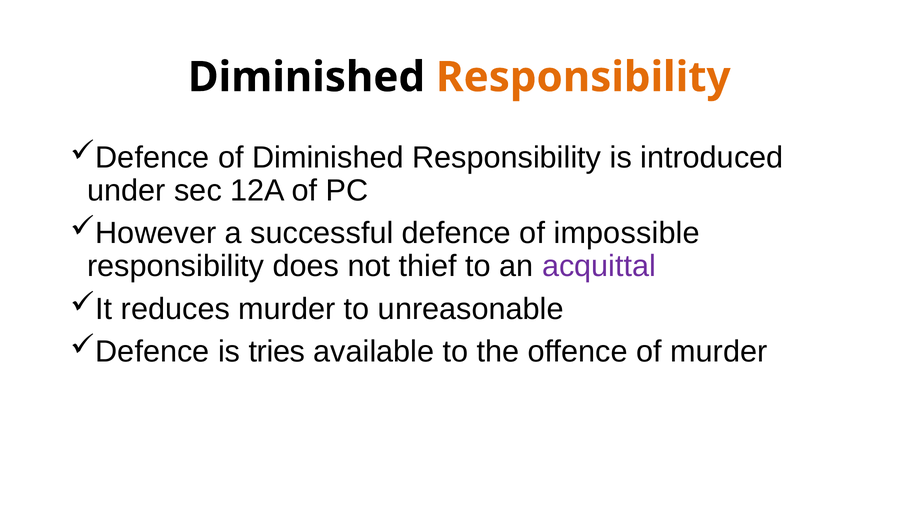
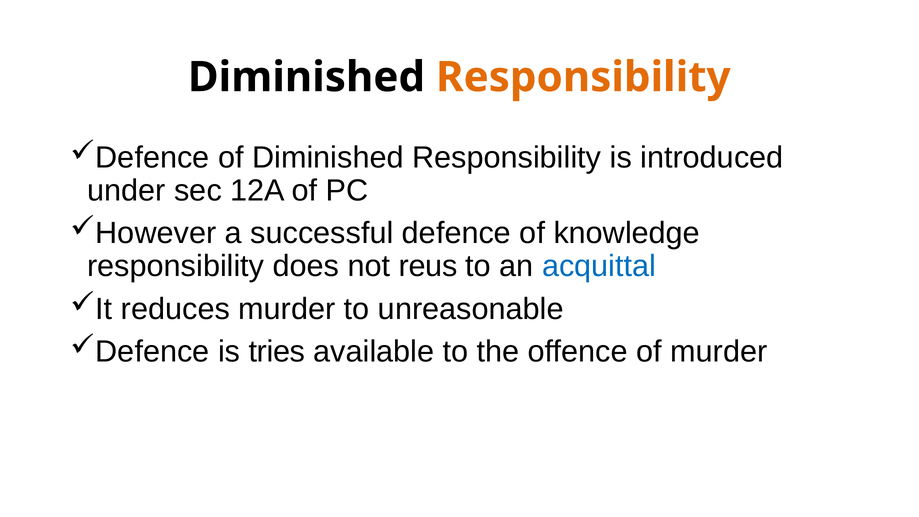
impossible: impossible -> knowledge
thief: thief -> reus
acquittal colour: purple -> blue
